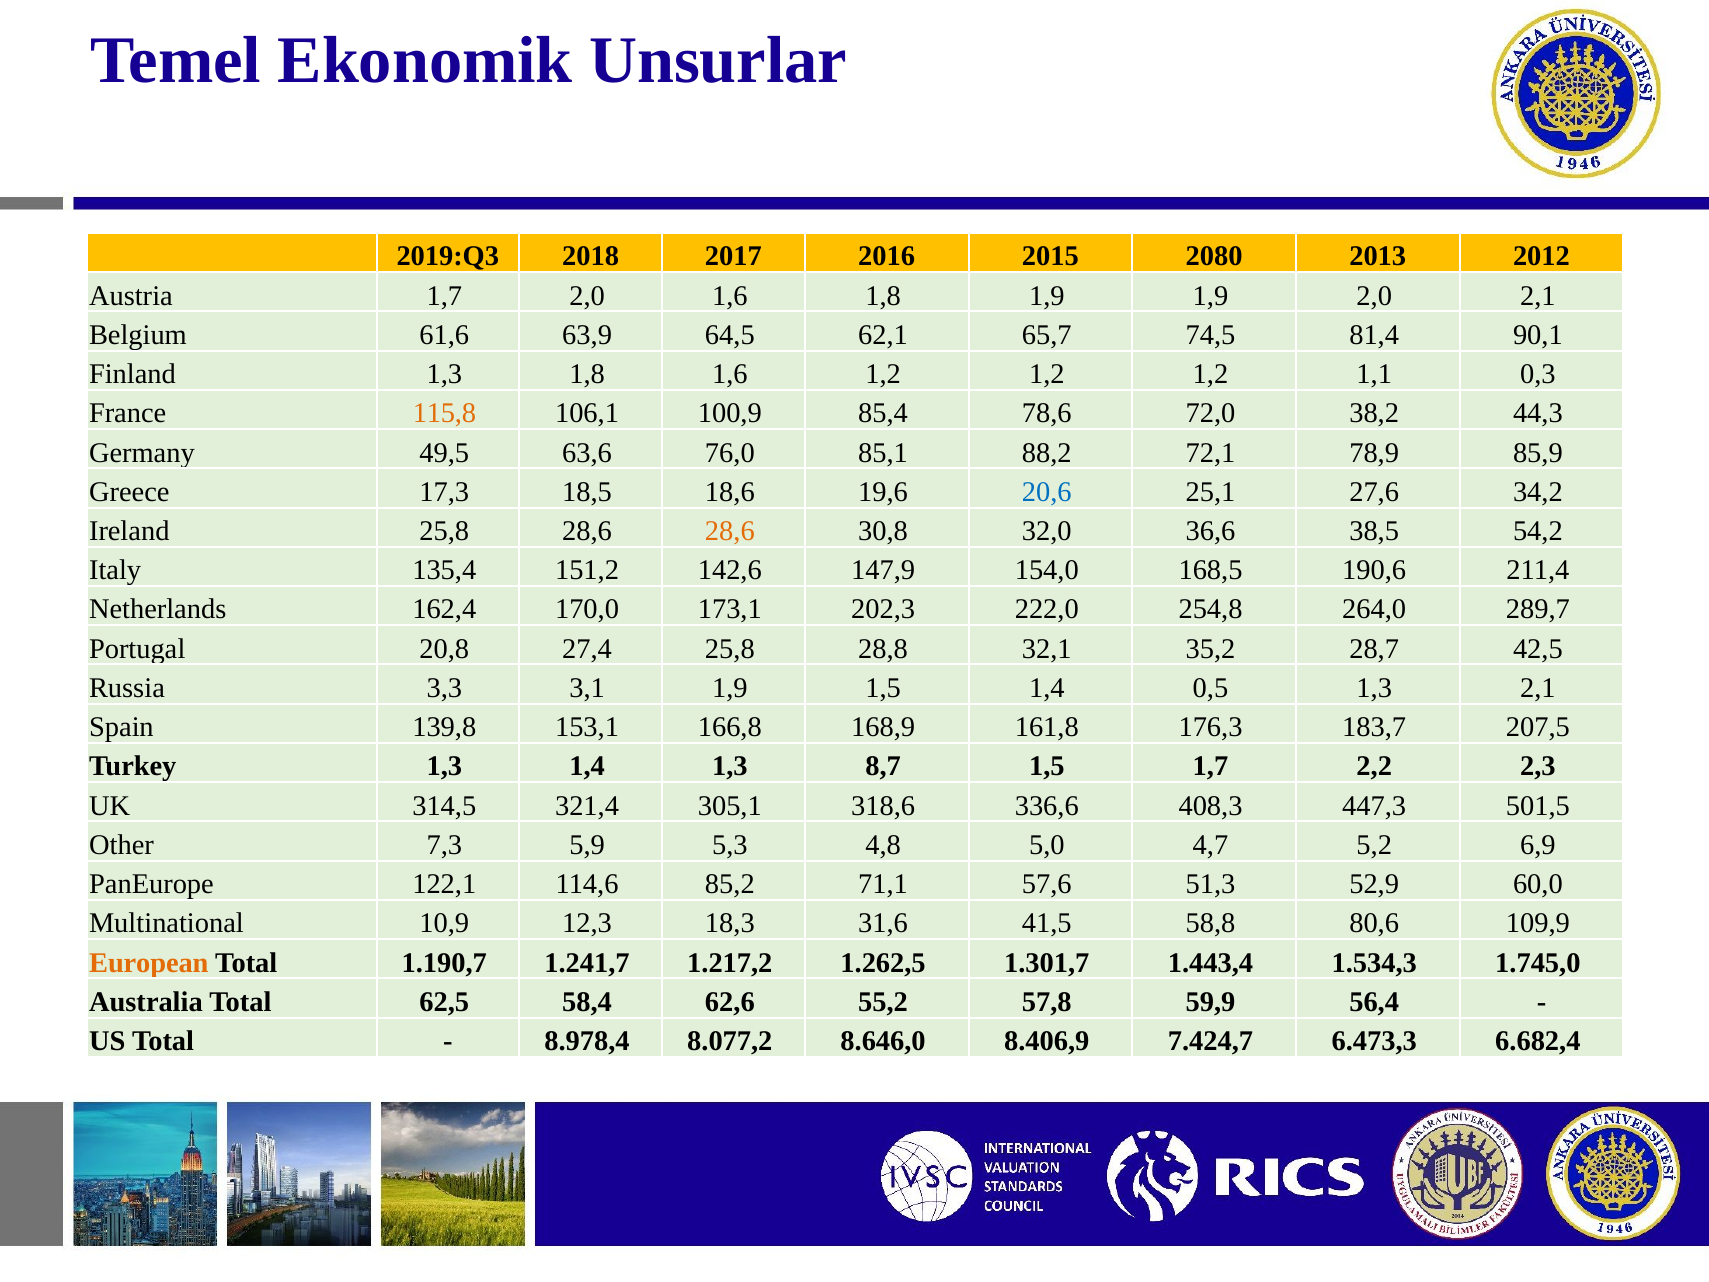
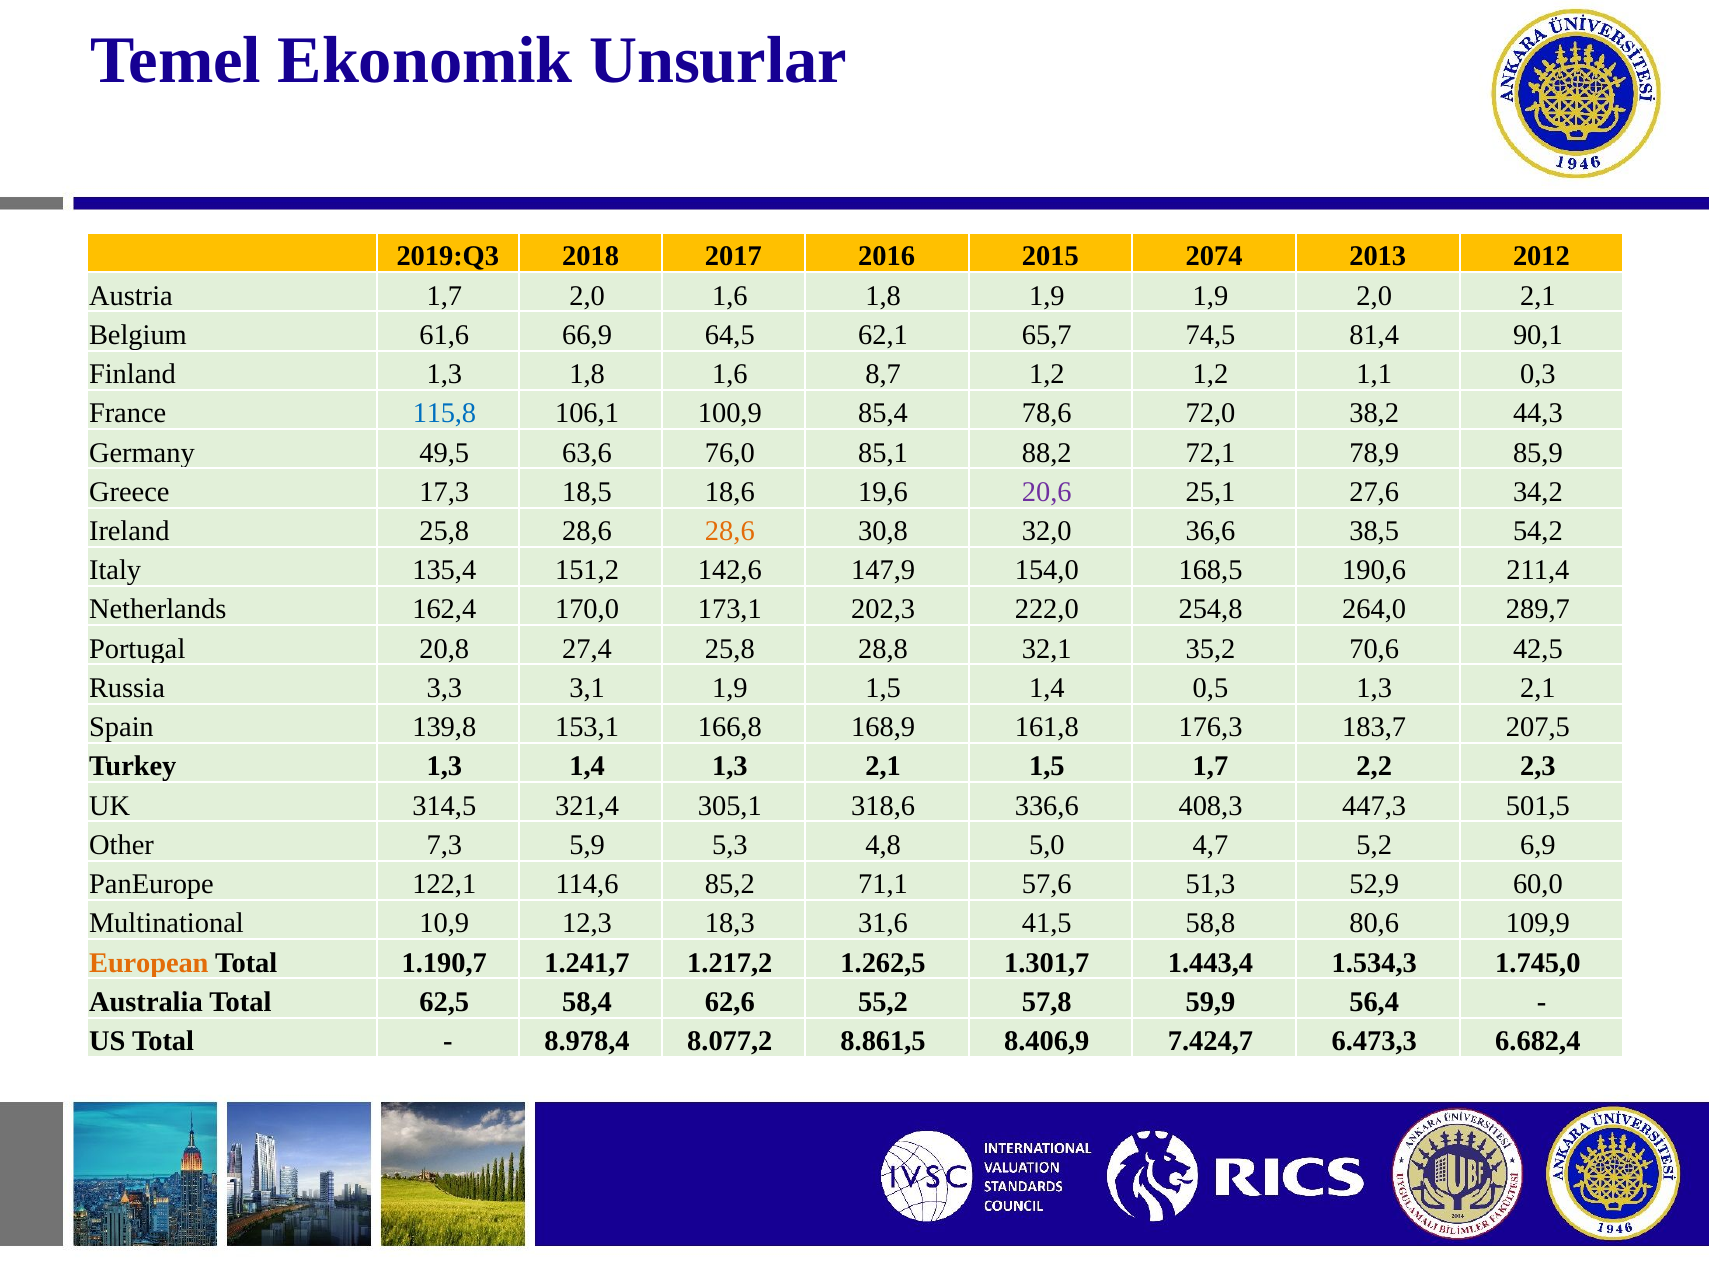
2080: 2080 -> 2074
63,9: 63,9 -> 66,9
1,6 1,2: 1,2 -> 8,7
115,8 colour: orange -> blue
20,6 colour: blue -> purple
28,7: 28,7 -> 70,6
1,4 1,3 8,7: 8,7 -> 2,1
8.646,0: 8.646,0 -> 8.861,5
